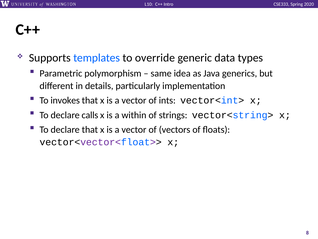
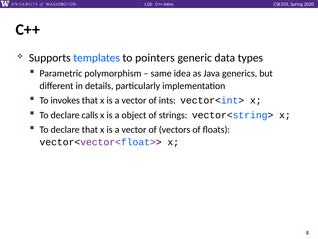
override: override -> pointers
within: within -> object
